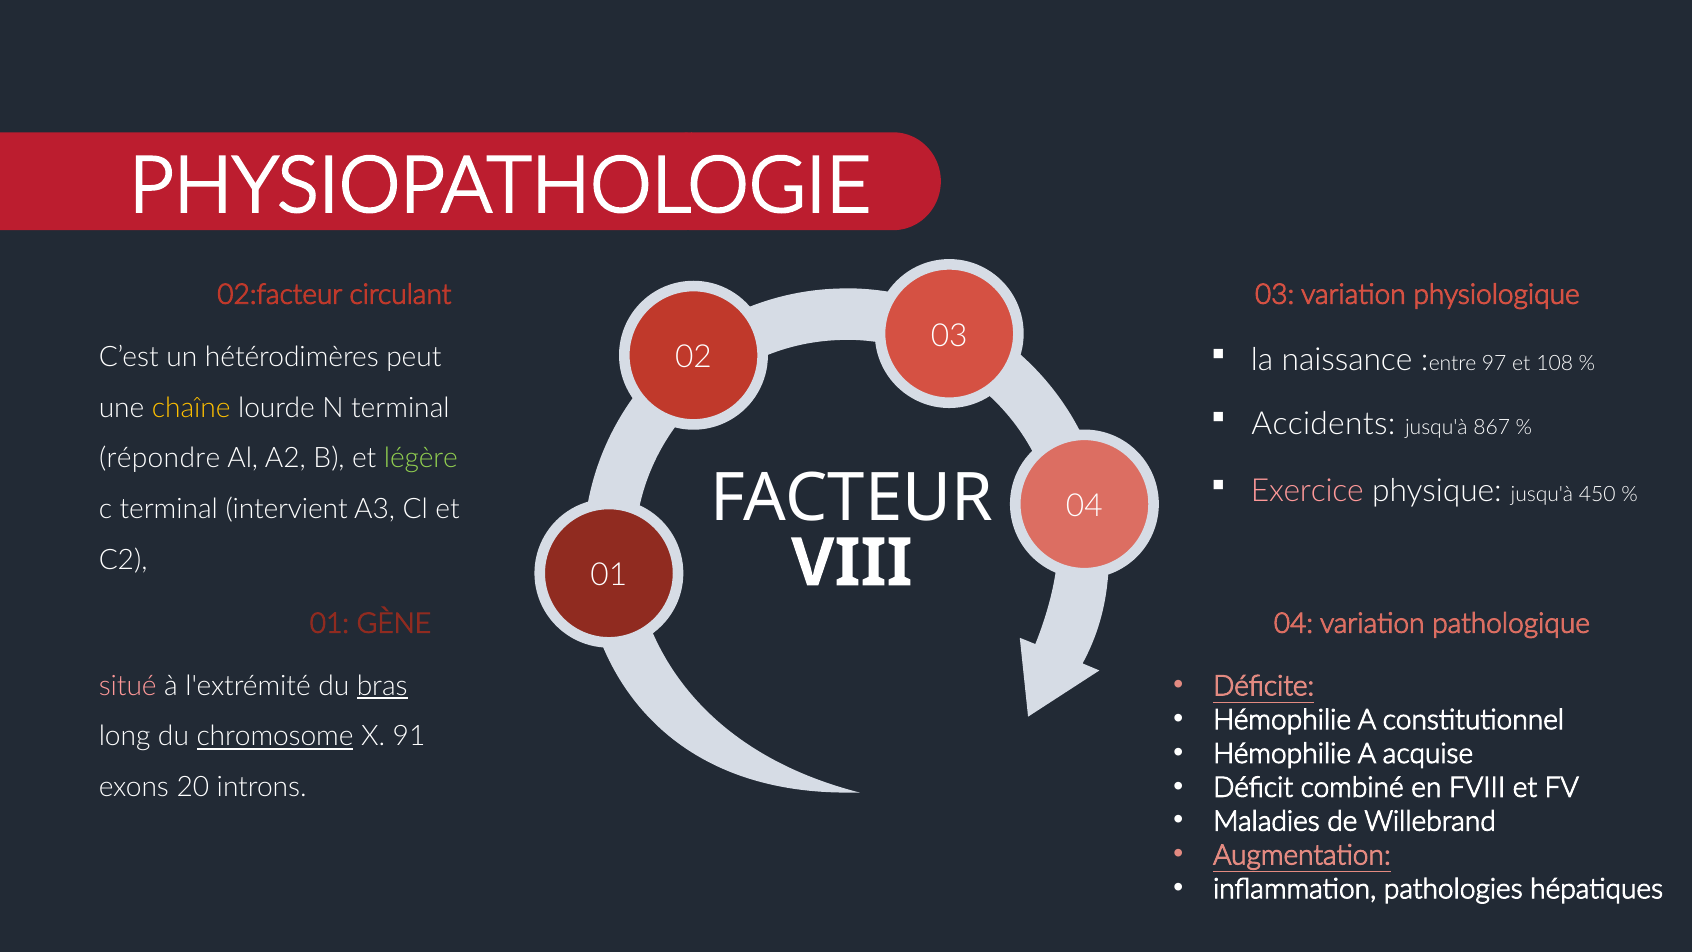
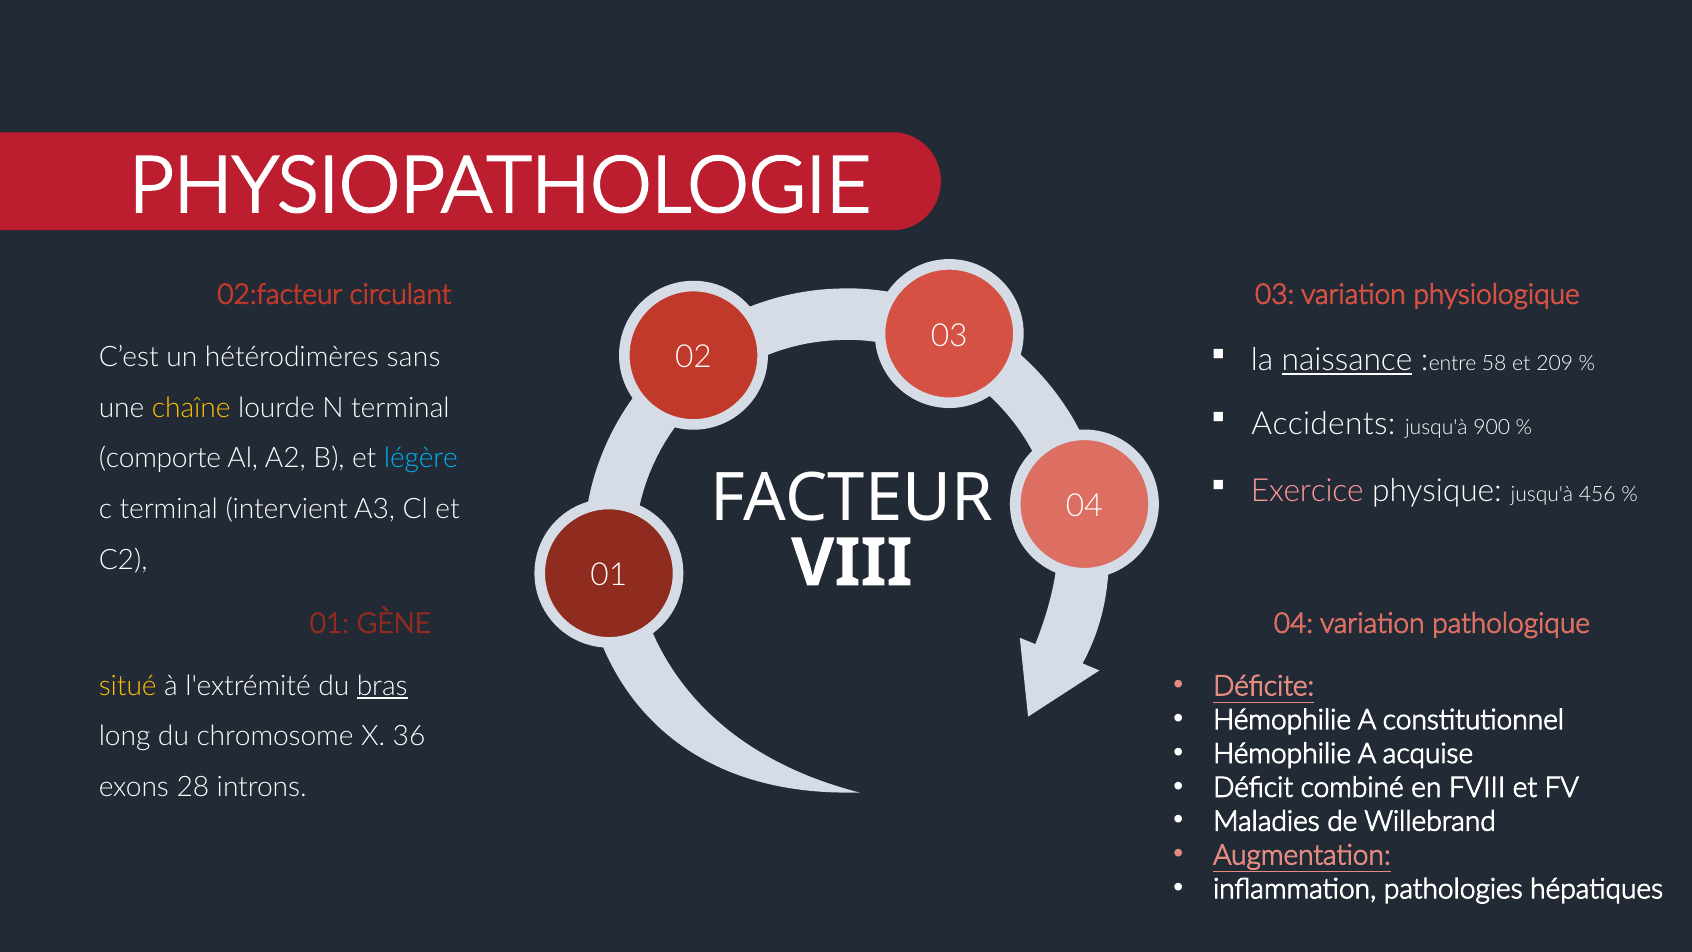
naissance underline: none -> present
97: 97 -> 58
108: 108 -> 209
peut: peut -> sans
867: 867 -> 900
répondre: répondre -> comporte
légère colour: light green -> light blue
450: 450 -> 456
situé colour: pink -> yellow
chromosome underline: present -> none
91: 91 -> 36
20: 20 -> 28
